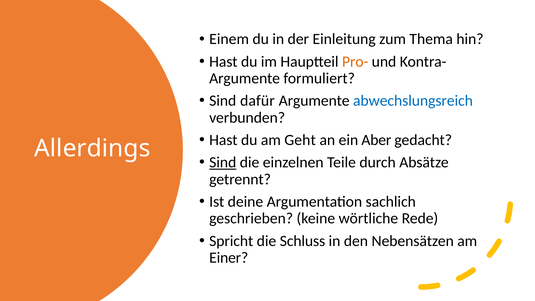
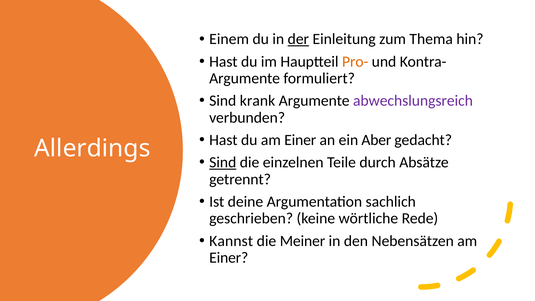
der underline: none -> present
dafür: dafür -> krank
abwechslungsreich colour: blue -> purple
du am Geht: Geht -> Einer
Spricht: Spricht -> Kannst
Schluss: Schluss -> Meiner
